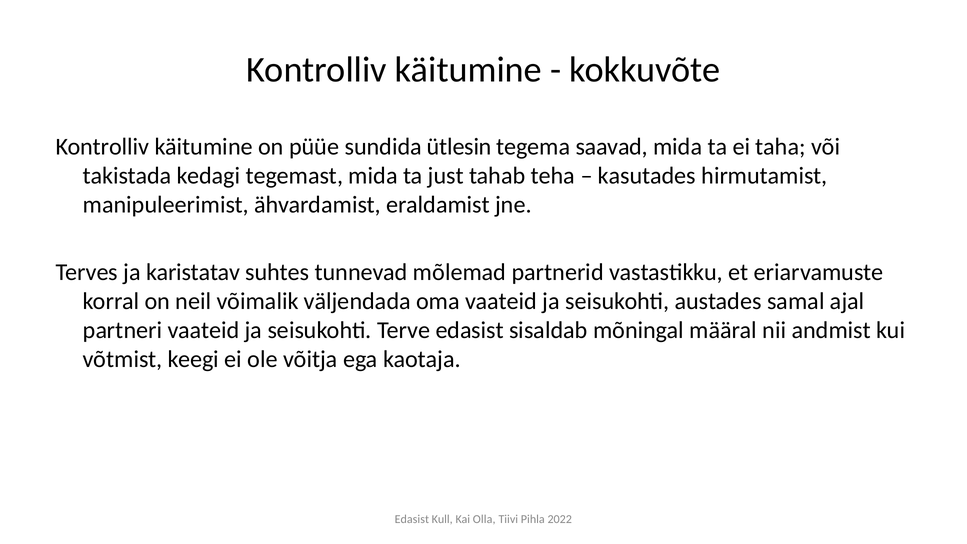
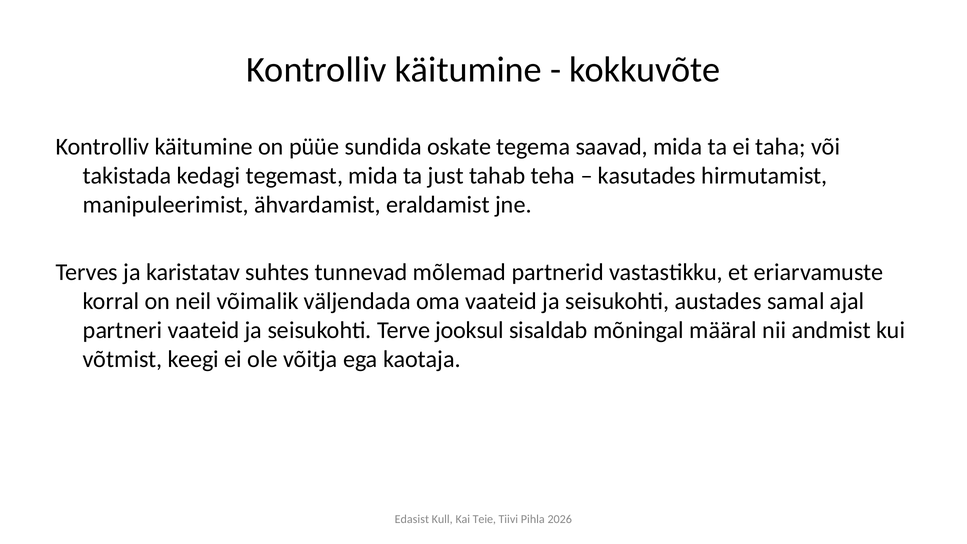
ütlesin: ütlesin -> oskate
Terve edasist: edasist -> jooksul
Olla: Olla -> Teie
2022: 2022 -> 2026
